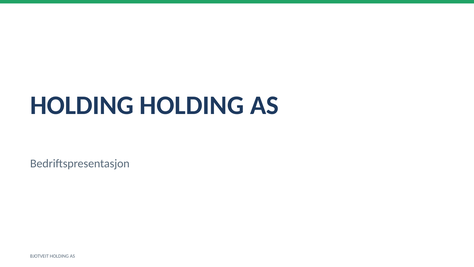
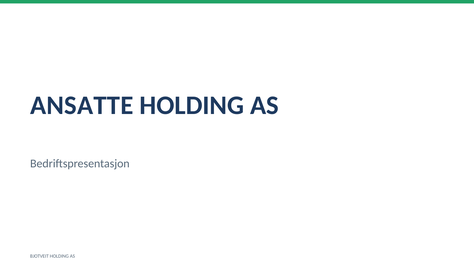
HOLDING at (82, 105): HOLDING -> ANSATTE
